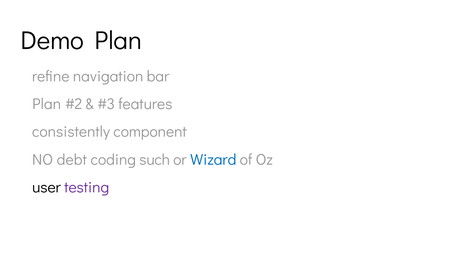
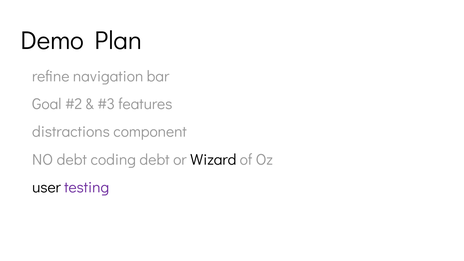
Plan at (47, 104): Plan -> Goal
consistently: consistently -> distractions
coding such: such -> debt
Wizard colour: blue -> black
